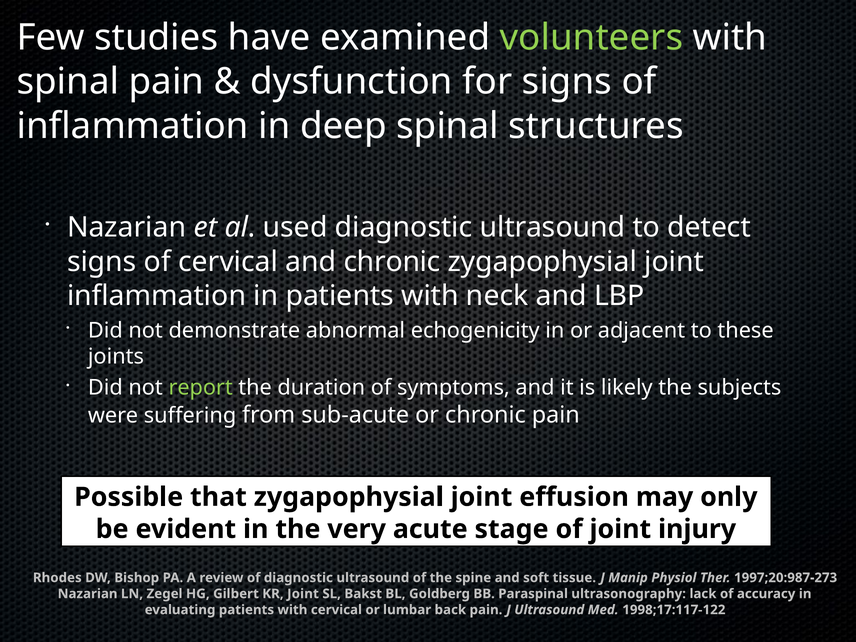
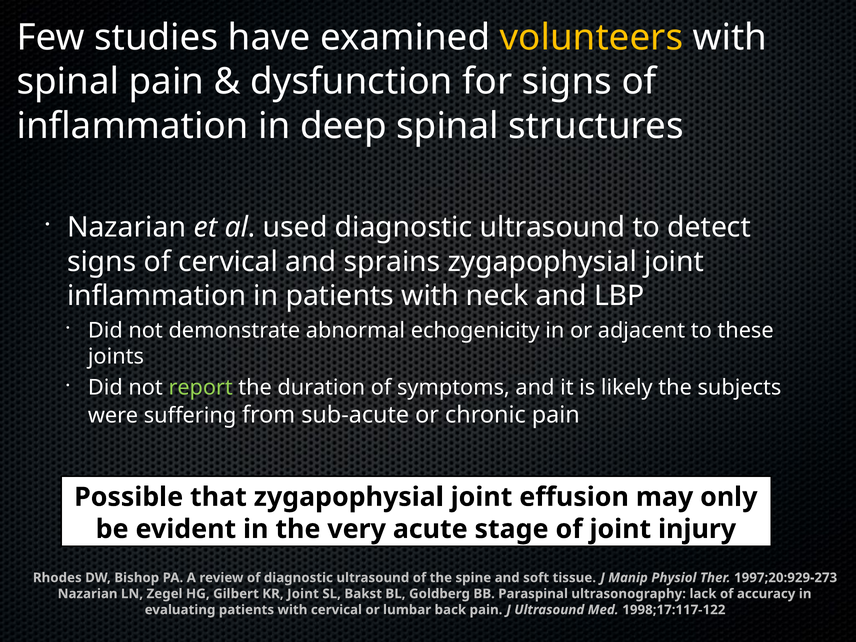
volunteers colour: light green -> yellow
and chronic: chronic -> sprains
1997;20:987-273: 1997;20:987-273 -> 1997;20:929-273
